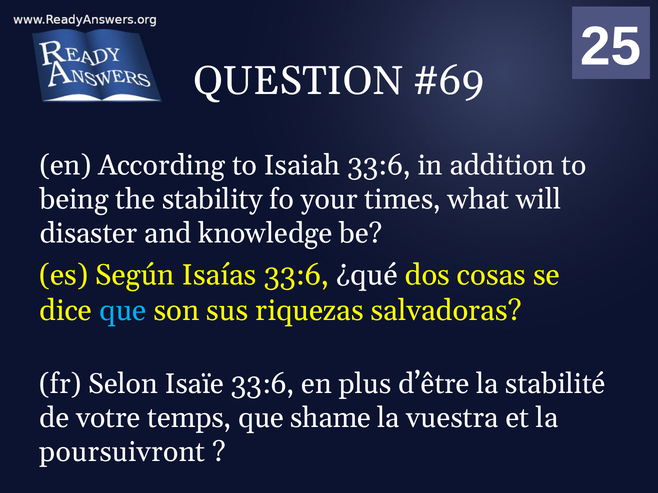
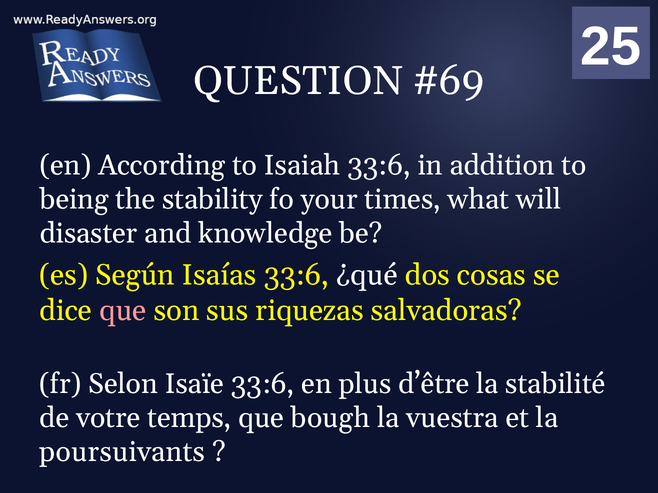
que at (123, 311) colour: light blue -> pink
shame: shame -> bough
poursuivront: poursuivront -> poursuivants
